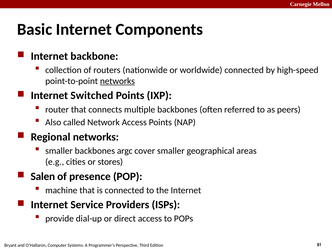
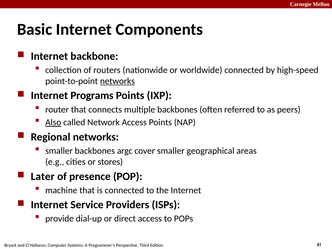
Switched: Switched -> Programs
Also underline: none -> present
Salen: Salen -> Later
